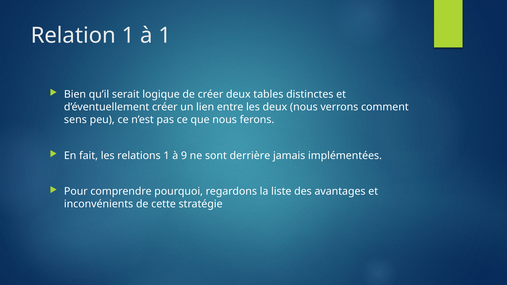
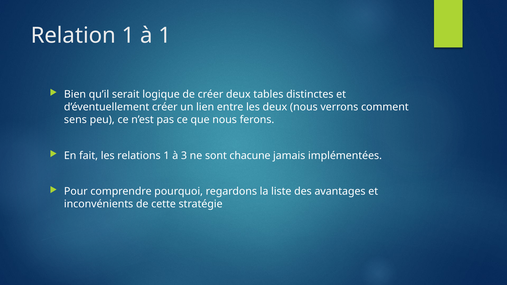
9: 9 -> 3
derrière: derrière -> chacune
